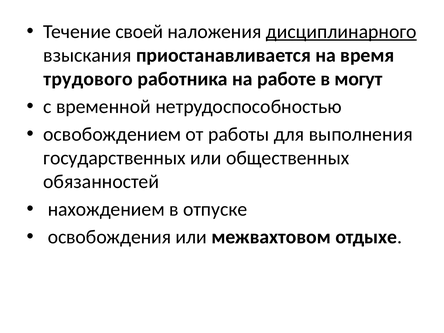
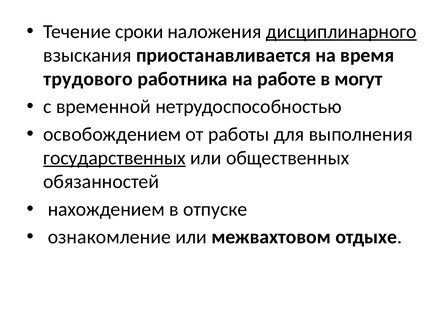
своей: своей -> сроки
государственных underline: none -> present
освобождения: освобождения -> ознакомление
